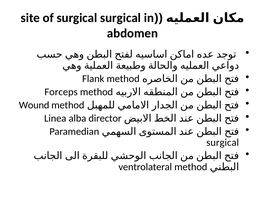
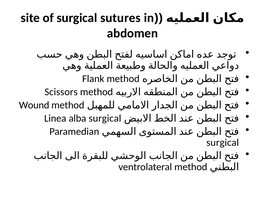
surgical surgical: surgical -> sutures
Forceps: Forceps -> Scissors
alba director: director -> surgical
